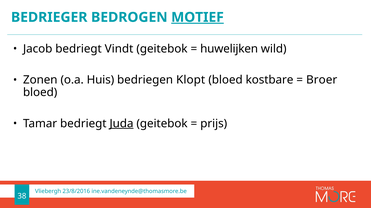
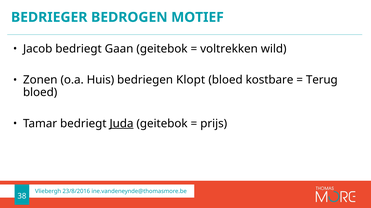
MOTIEF underline: present -> none
Vindt: Vindt -> Gaan
huwelijken: huwelijken -> voltrekken
Broer: Broer -> Terug
